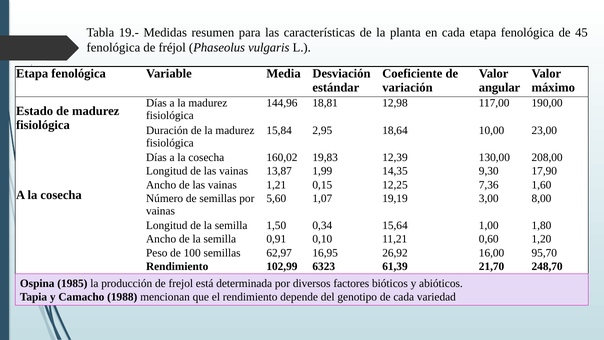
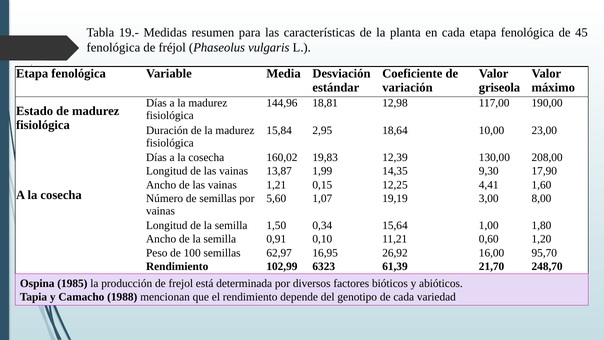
angular: angular -> griseola
7,36: 7,36 -> 4,41
